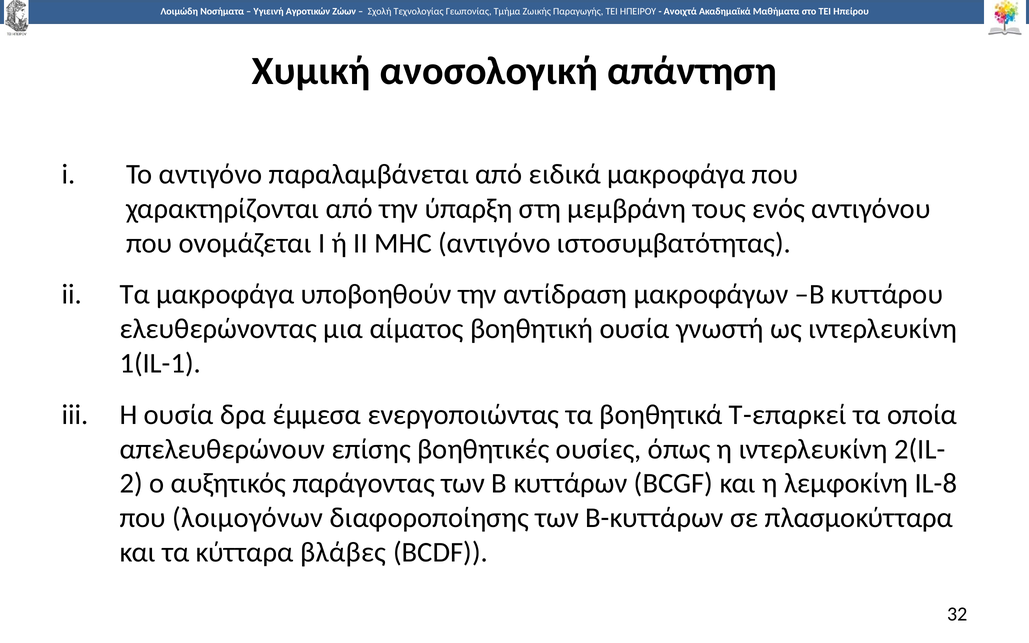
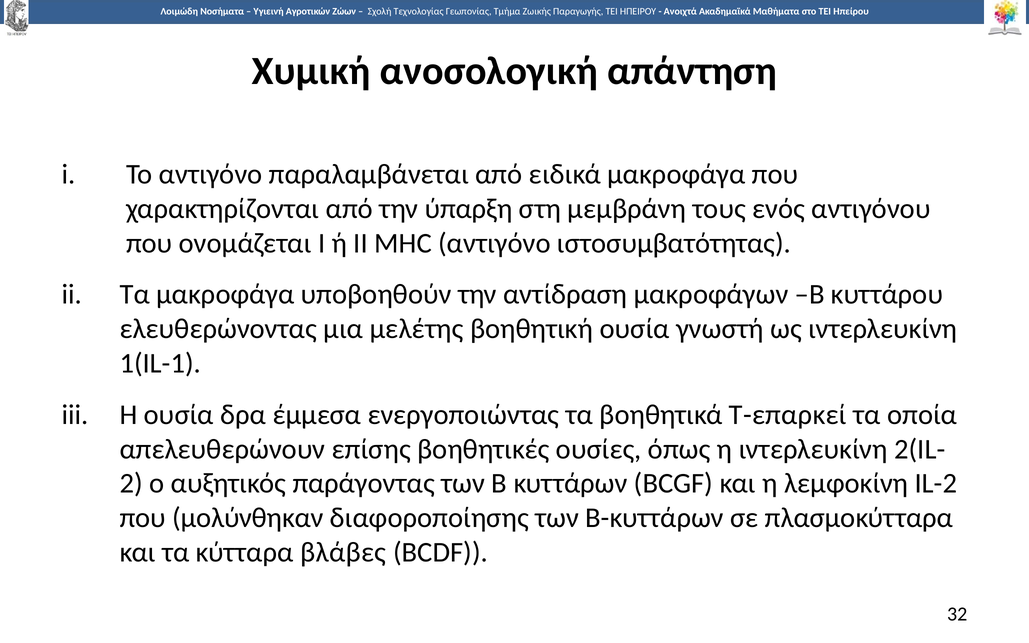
αίματος: αίματος -> μελέτης
ΙL-8: ΙL-8 -> ΙL-2
λοιμογόνων: λοιμογόνων -> μολύνθηκαν
